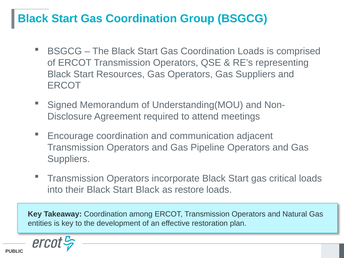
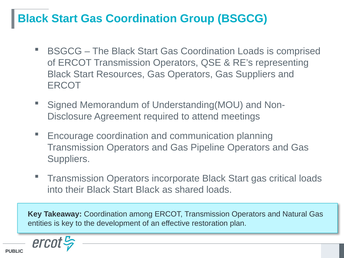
adjacent: adjacent -> planning
restore: restore -> shared
